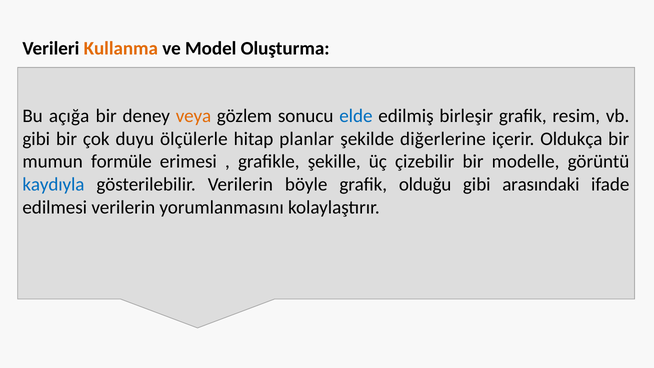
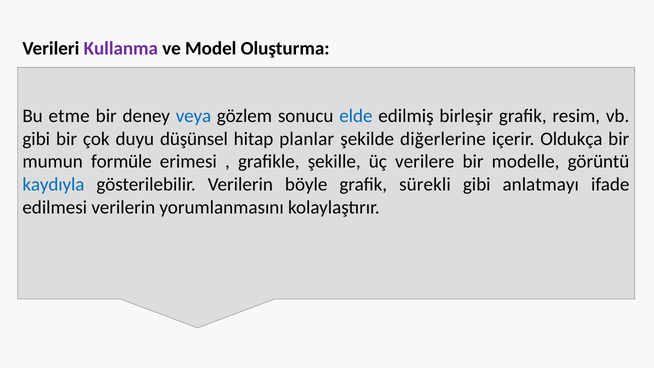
Kullanma colour: orange -> purple
açığa: açığa -> etme
veya colour: orange -> blue
ölçülerle: ölçülerle -> düşünsel
çizebilir: çizebilir -> verilere
olduğu: olduğu -> sürekli
arasındaki: arasındaki -> anlatmayı
